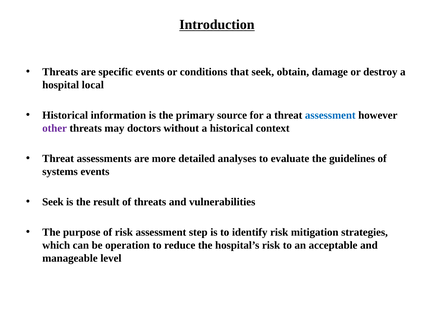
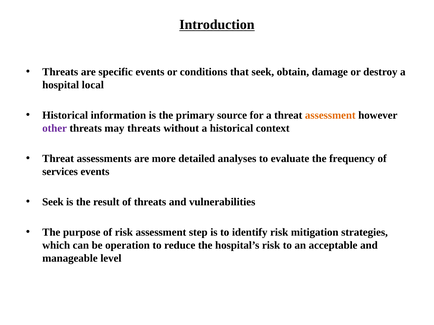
assessment at (330, 115) colour: blue -> orange
may doctors: doctors -> threats
guidelines: guidelines -> frequency
systems: systems -> services
